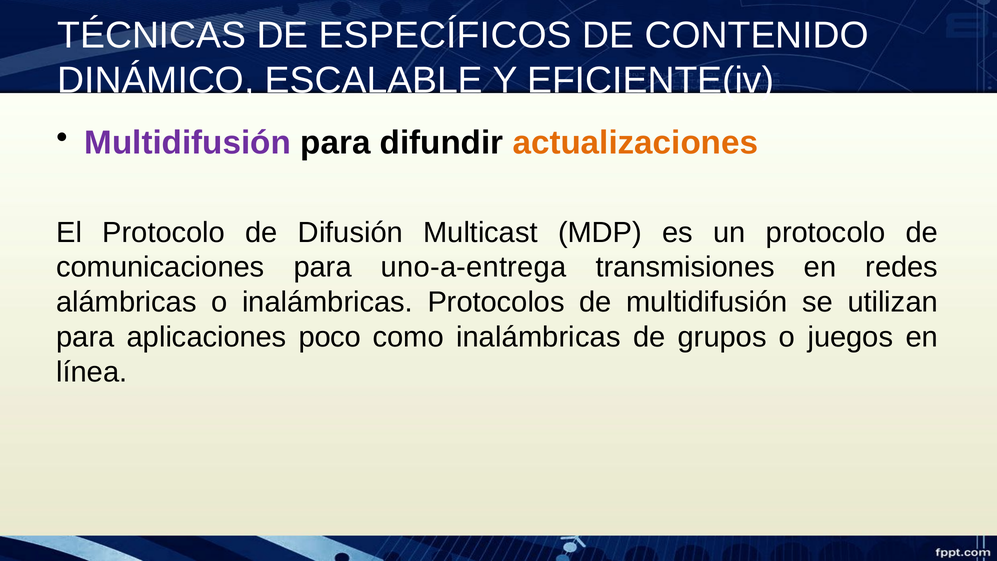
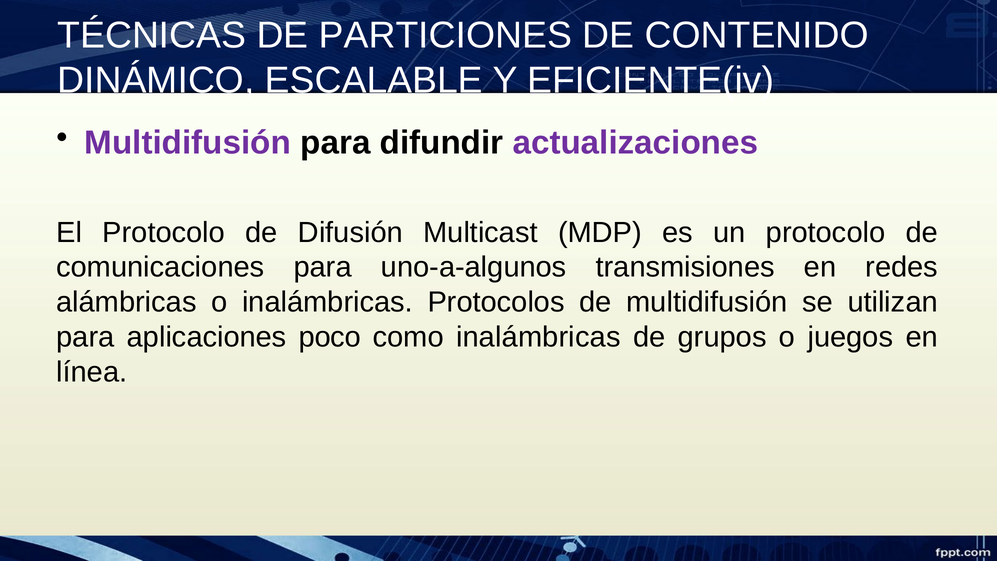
ESPECÍFICOS: ESPECÍFICOS -> PARTICIONES
actualizaciones colour: orange -> purple
uno-a-entrega: uno-a-entrega -> uno-a-algunos
